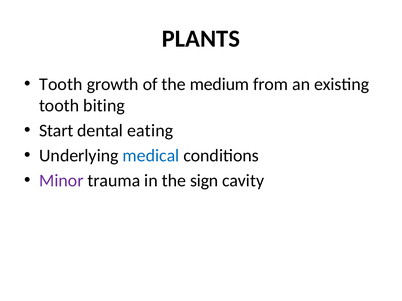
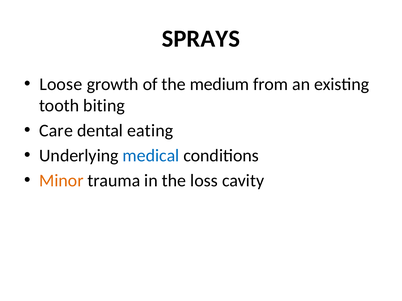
PLANTS: PLANTS -> SPRAYS
Tooth at (61, 84): Tooth -> Loose
Start: Start -> Care
Minor colour: purple -> orange
sign: sign -> loss
